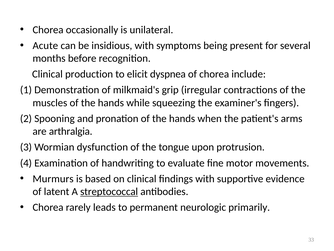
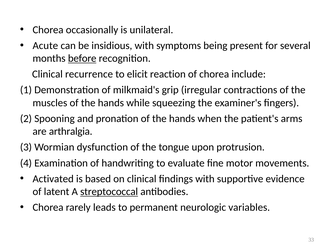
before underline: none -> present
production: production -> recurrence
dyspnea: dyspnea -> reaction
Murmurs: Murmurs -> Activated
primarily: primarily -> variables
